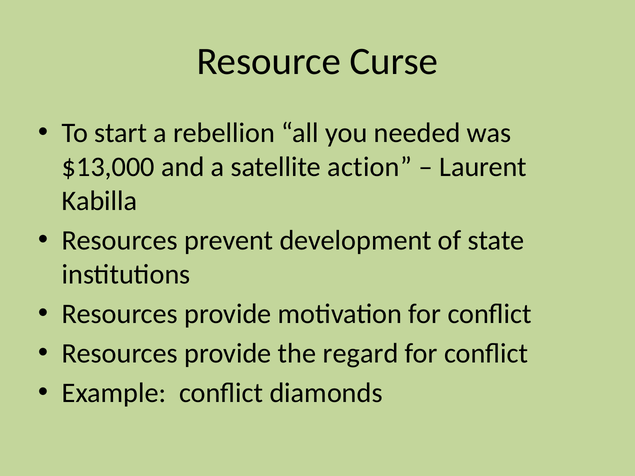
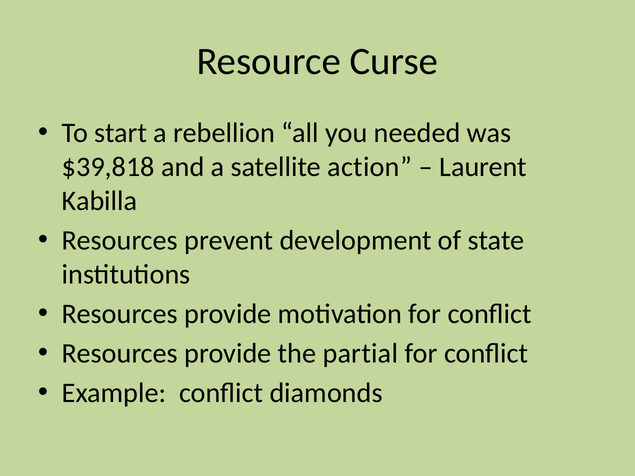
$13,000: $13,000 -> $39,818
regard: regard -> partial
